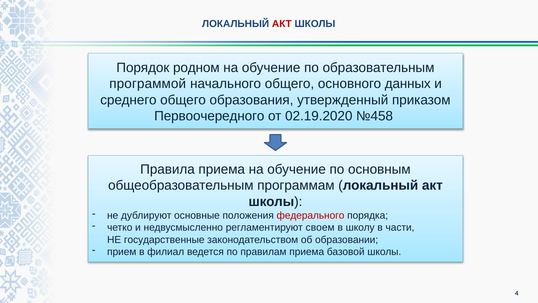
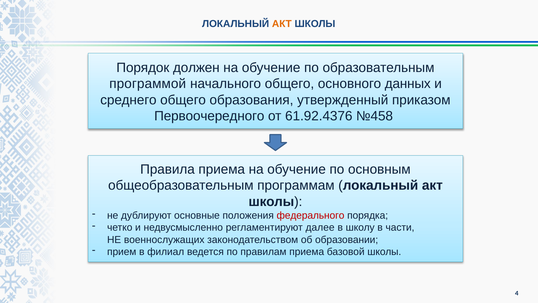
АКТ at (282, 24) colour: red -> orange
родном: родном -> должен
02.19.2020: 02.19.2020 -> 61.92.4376
своем: своем -> далее
государственные: государственные -> военнослужащих
